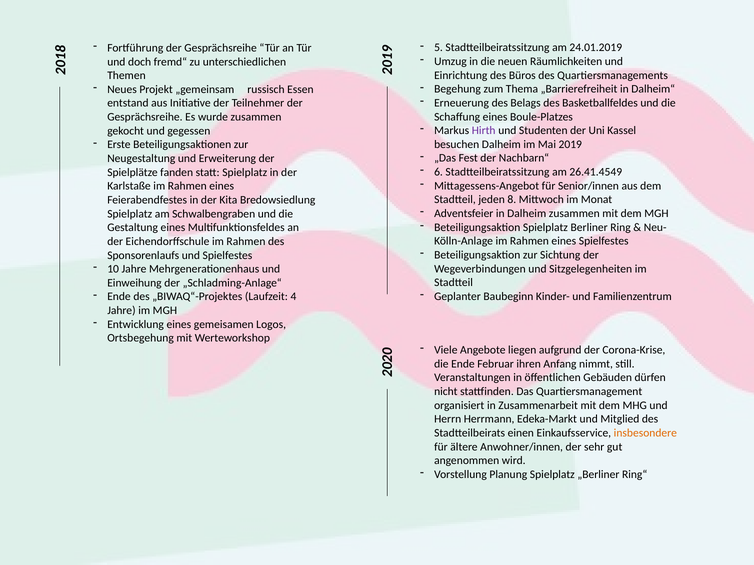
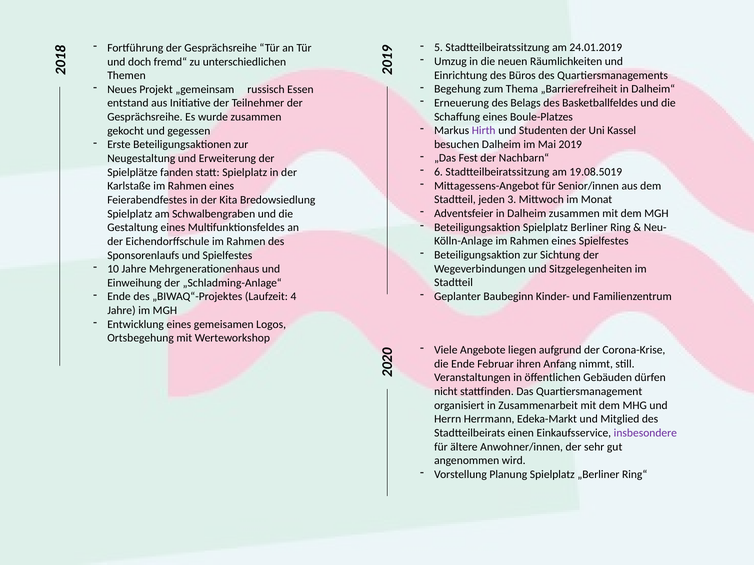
26.41.4549: 26.41.4549 -> 19.08.5019
jeden 8: 8 -> 3
insbesondere colour: orange -> purple
